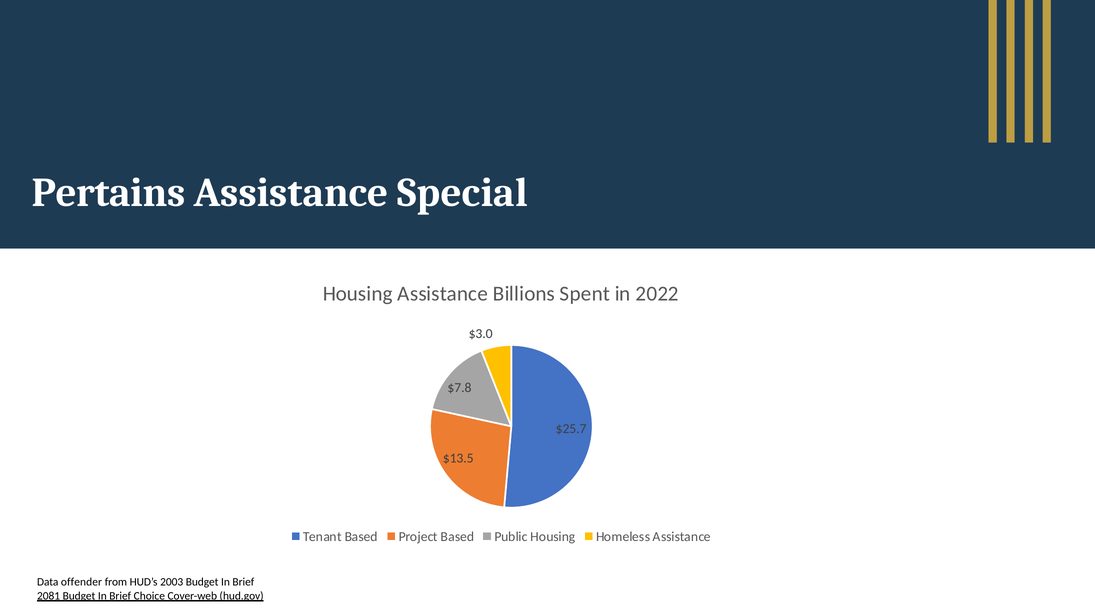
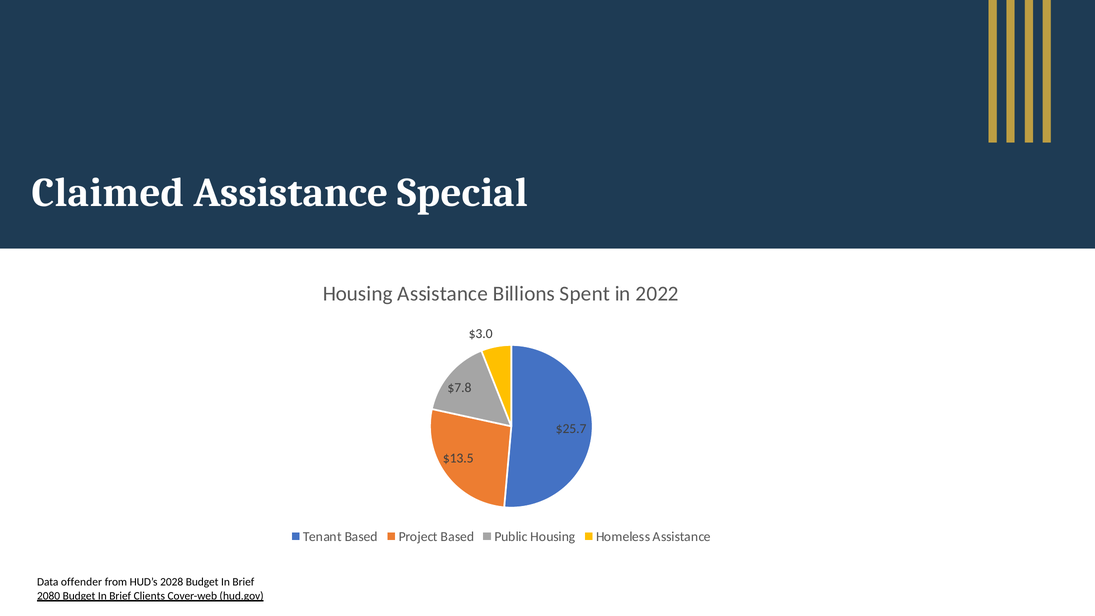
Pertains: Pertains -> Claimed
2003: 2003 -> 2028
2081: 2081 -> 2080
Choice: Choice -> Clients
